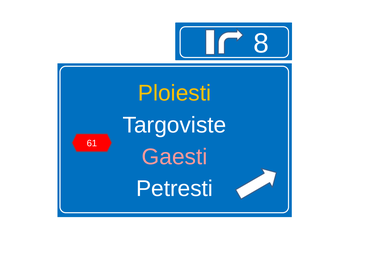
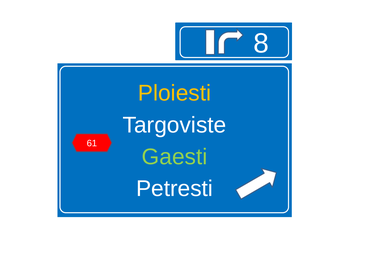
Gaesti colour: pink -> light green
